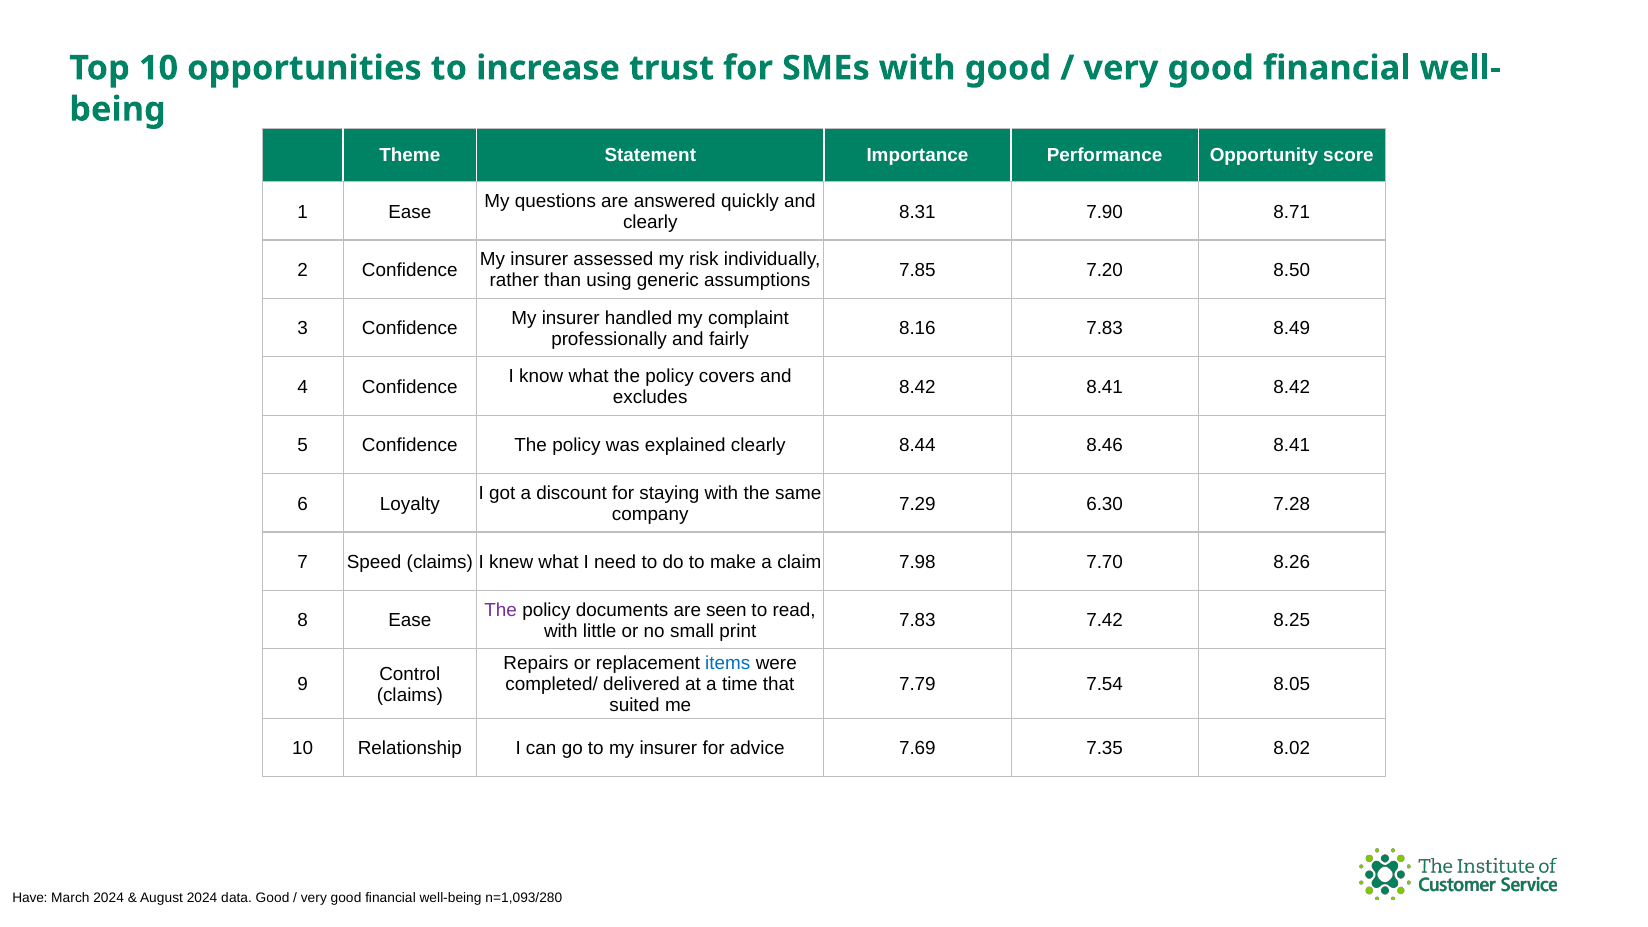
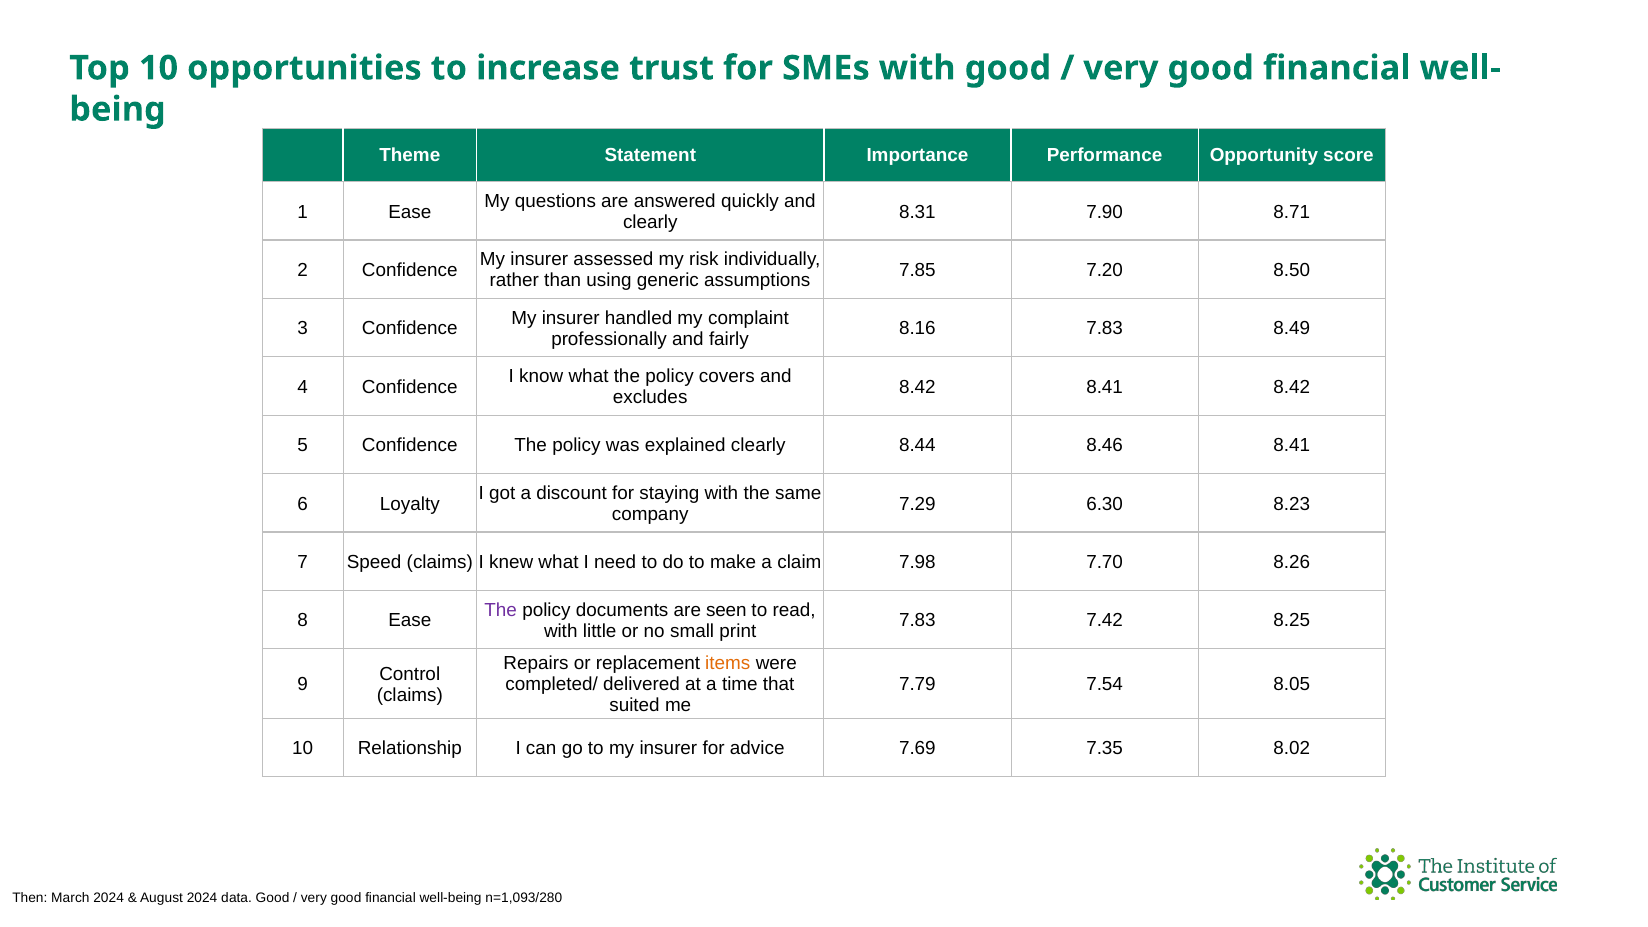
7.28: 7.28 -> 8.23
items colour: blue -> orange
Have: Have -> Then
